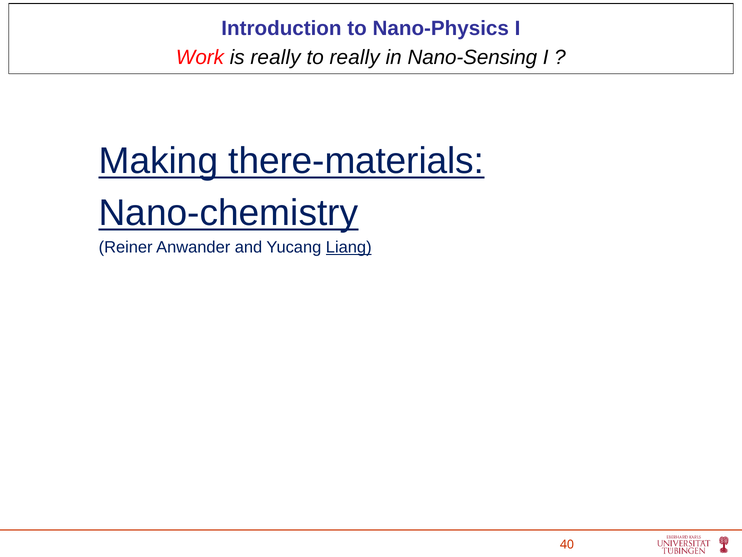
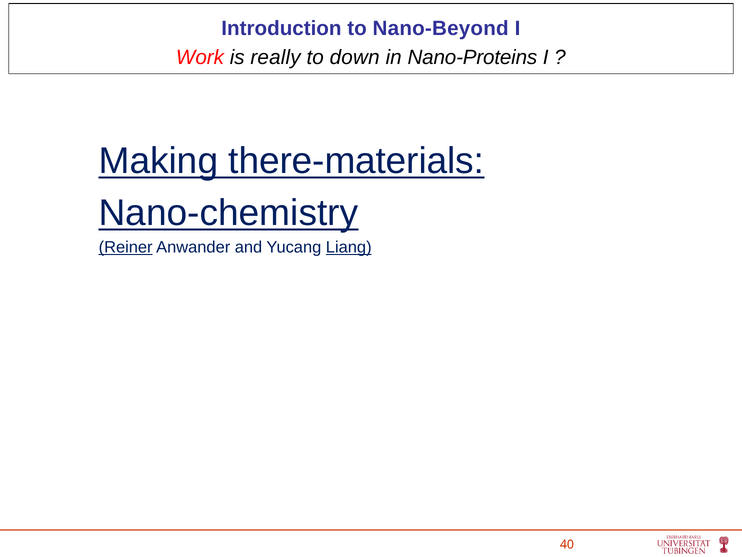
Nano-Physics: Nano-Physics -> Nano-Beyond
to really: really -> down
Nano-Sensing: Nano-Sensing -> Nano-Proteins
Reiner underline: none -> present
